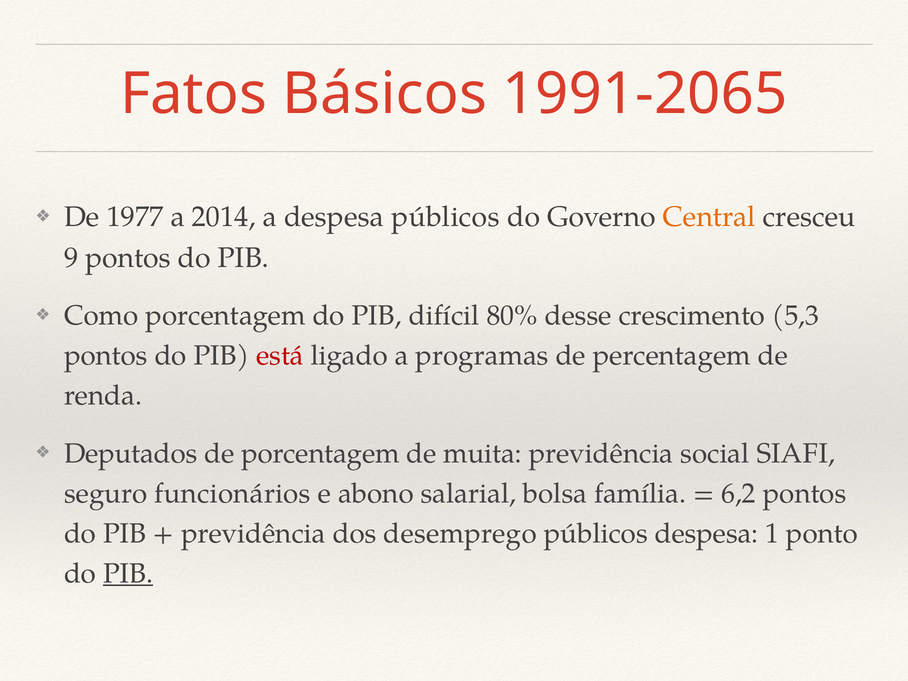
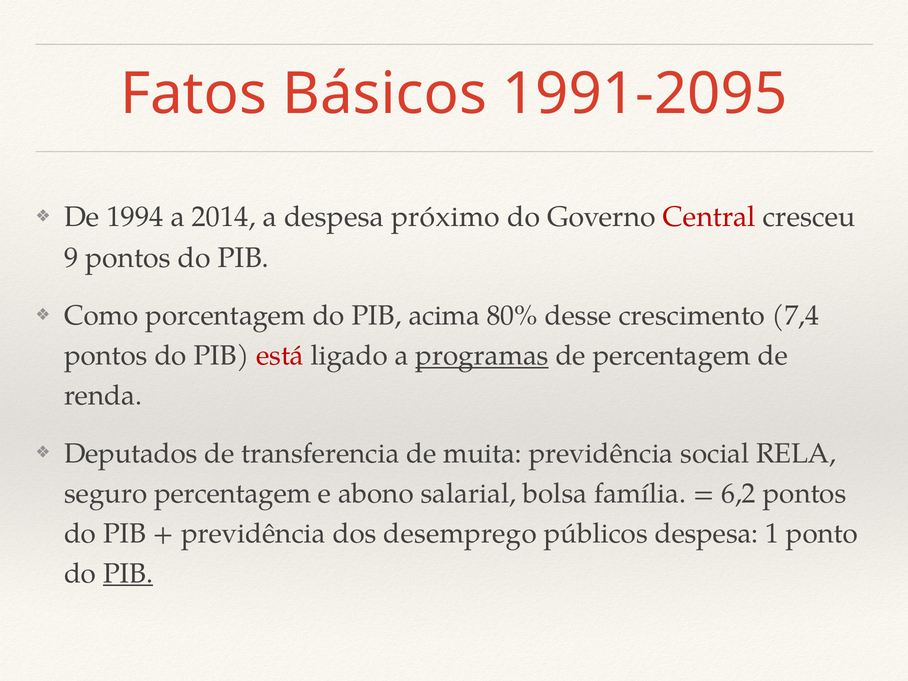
1991-2065: 1991-2065 -> 1991-2095
1977: 1977 -> 1994
despesa públicos: públicos -> próximo
Central colour: orange -> red
difícil: difícil -> acima
5,3: 5,3 -> 7,4
programas underline: none -> present
de porcentagem: porcentagem -> transferencia
SIAFI: SIAFI -> RELA
seguro funcionários: funcionários -> percentagem
